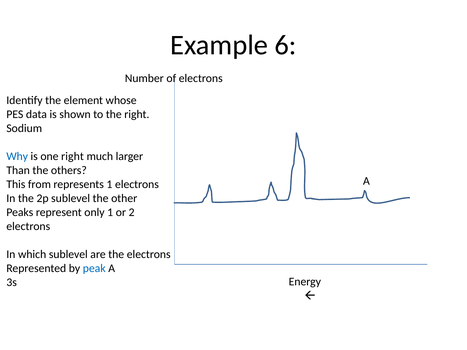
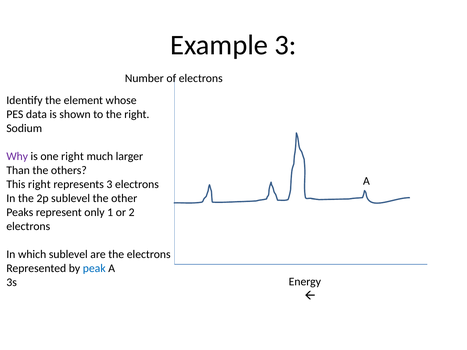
Example 6: 6 -> 3
Why colour: blue -> purple
This from: from -> right
represents 1: 1 -> 3
